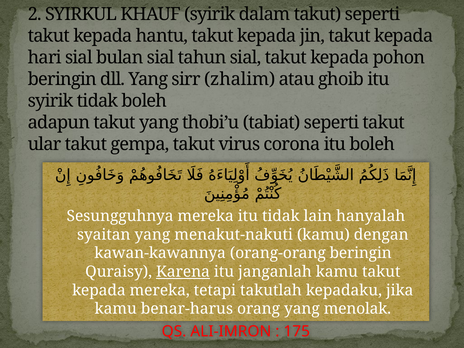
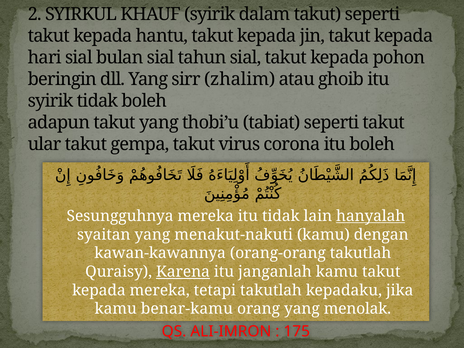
hanyalah underline: none -> present
orang-orang beringin: beringin -> takutlah
benar-harus: benar-harus -> benar-kamu
